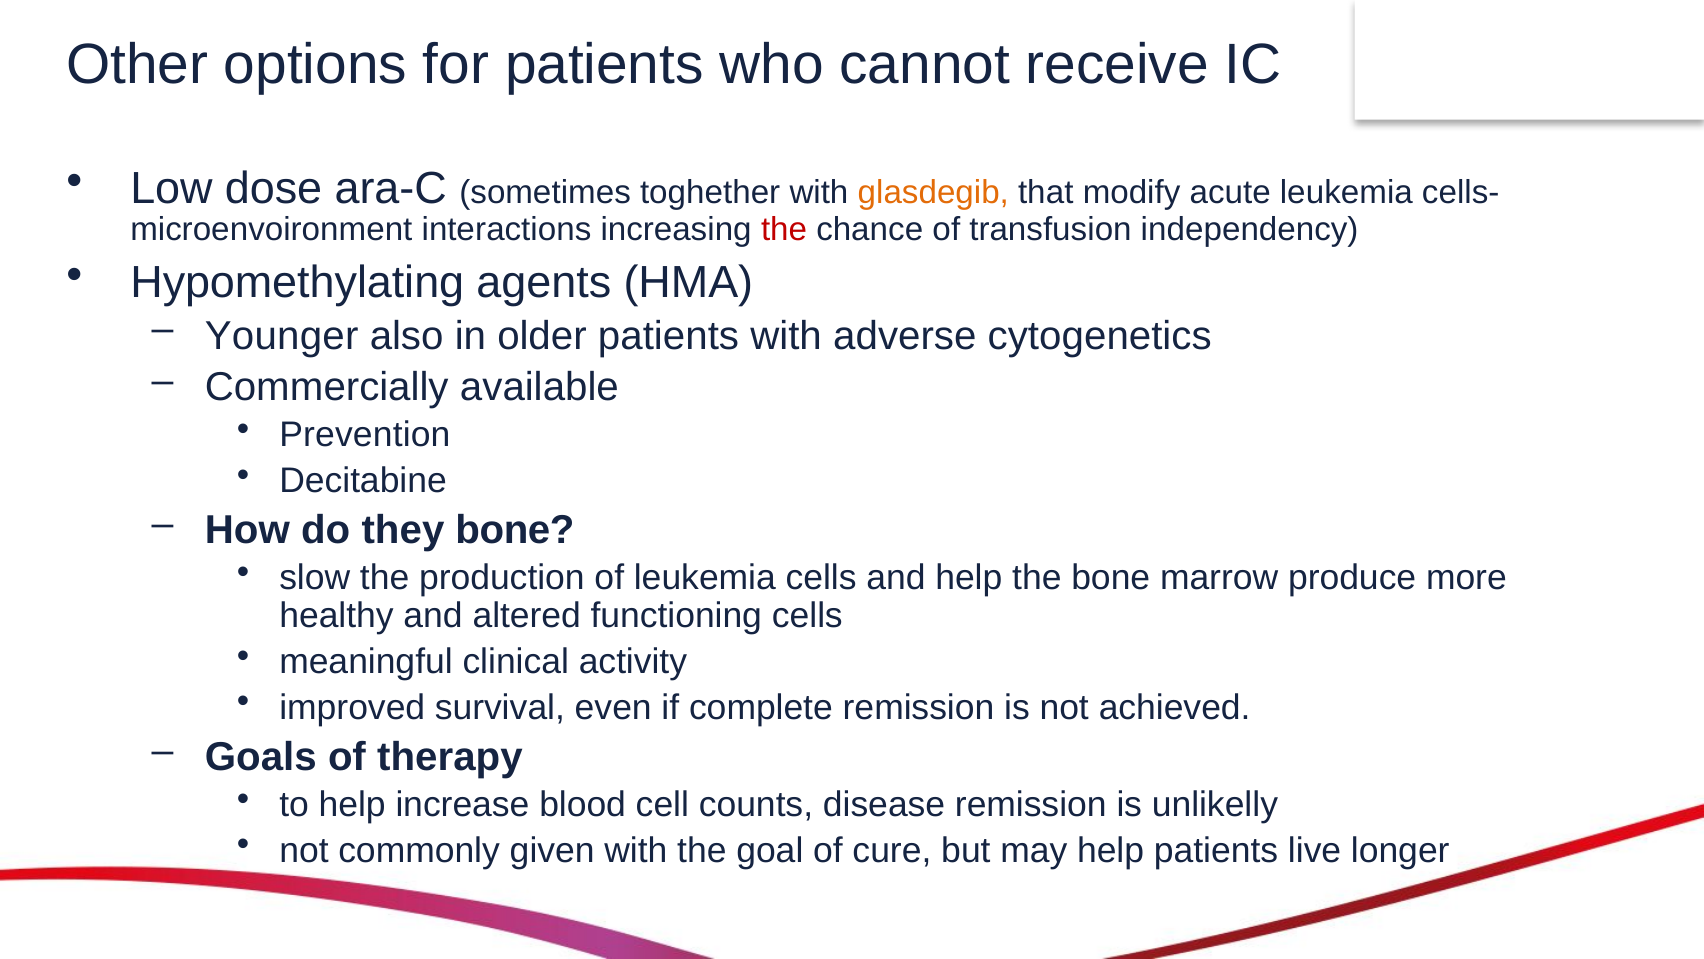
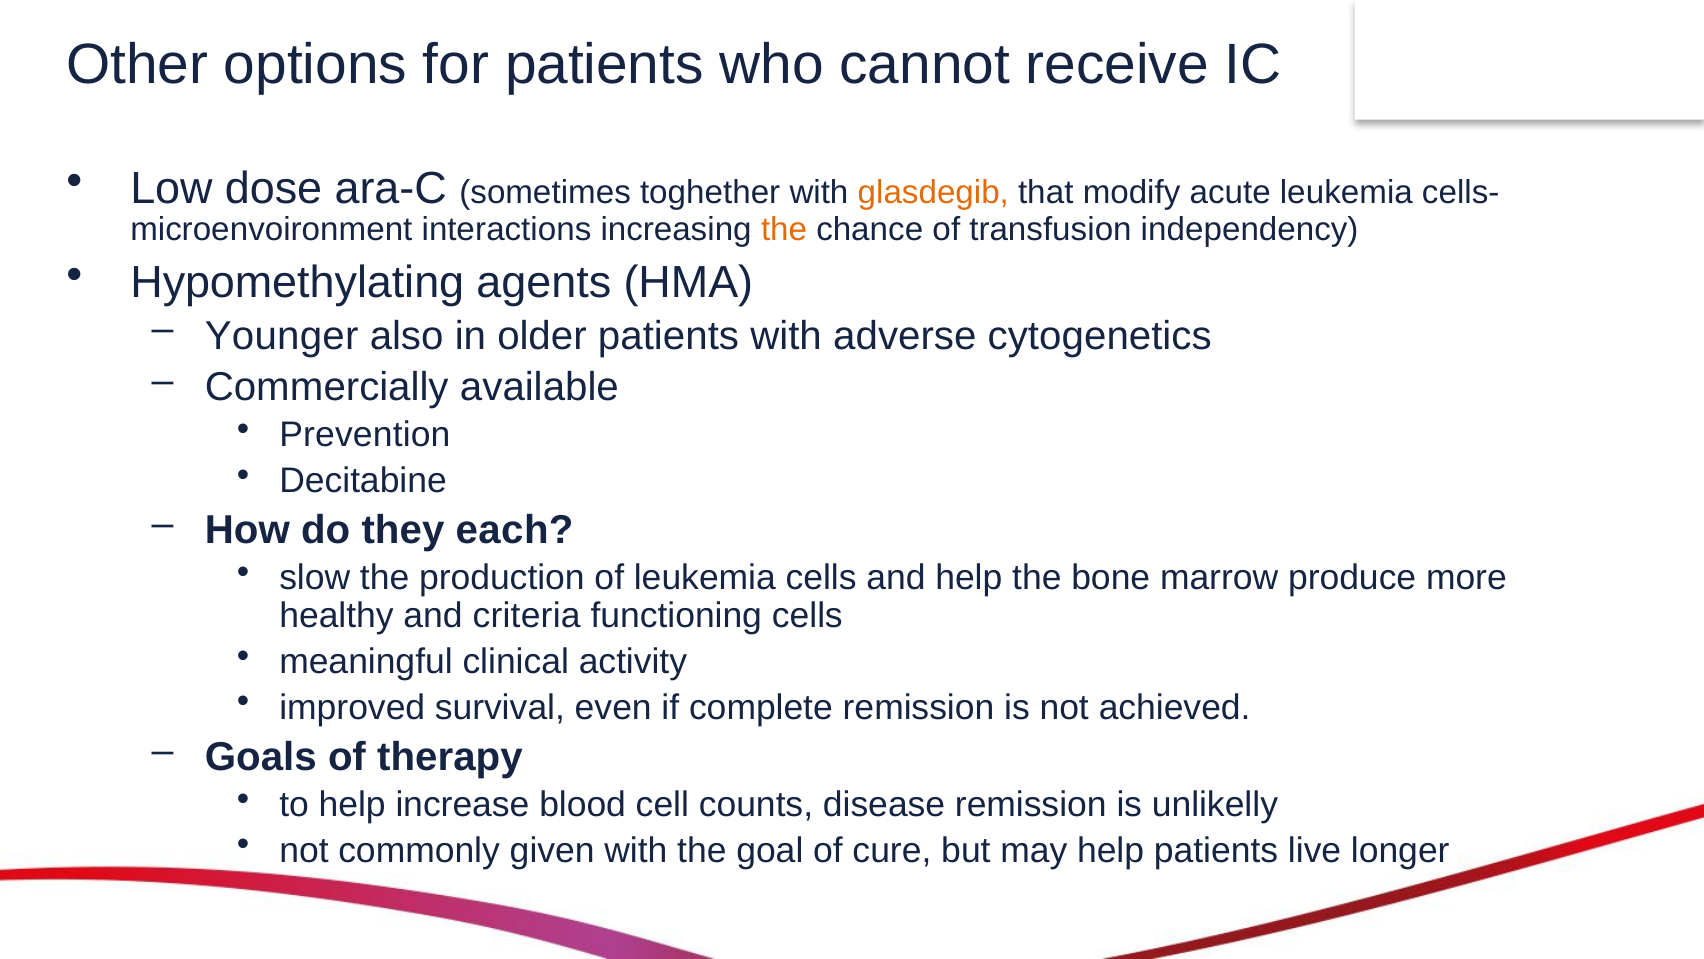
the at (784, 229) colour: red -> orange
they bone: bone -> each
altered: altered -> criteria
